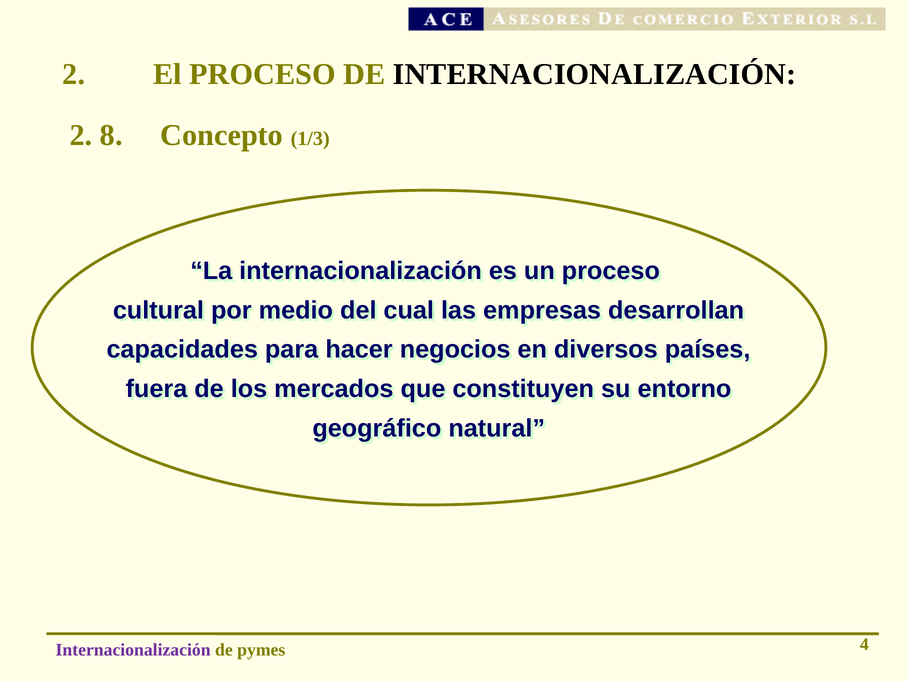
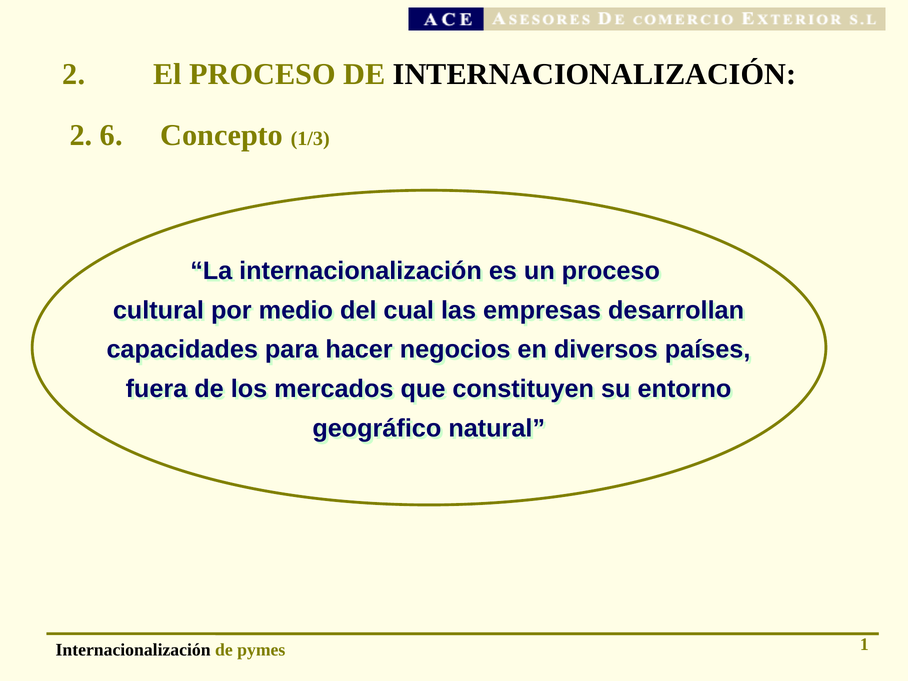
8: 8 -> 6
Internacionalización at (133, 650) colour: purple -> black
4: 4 -> 1
